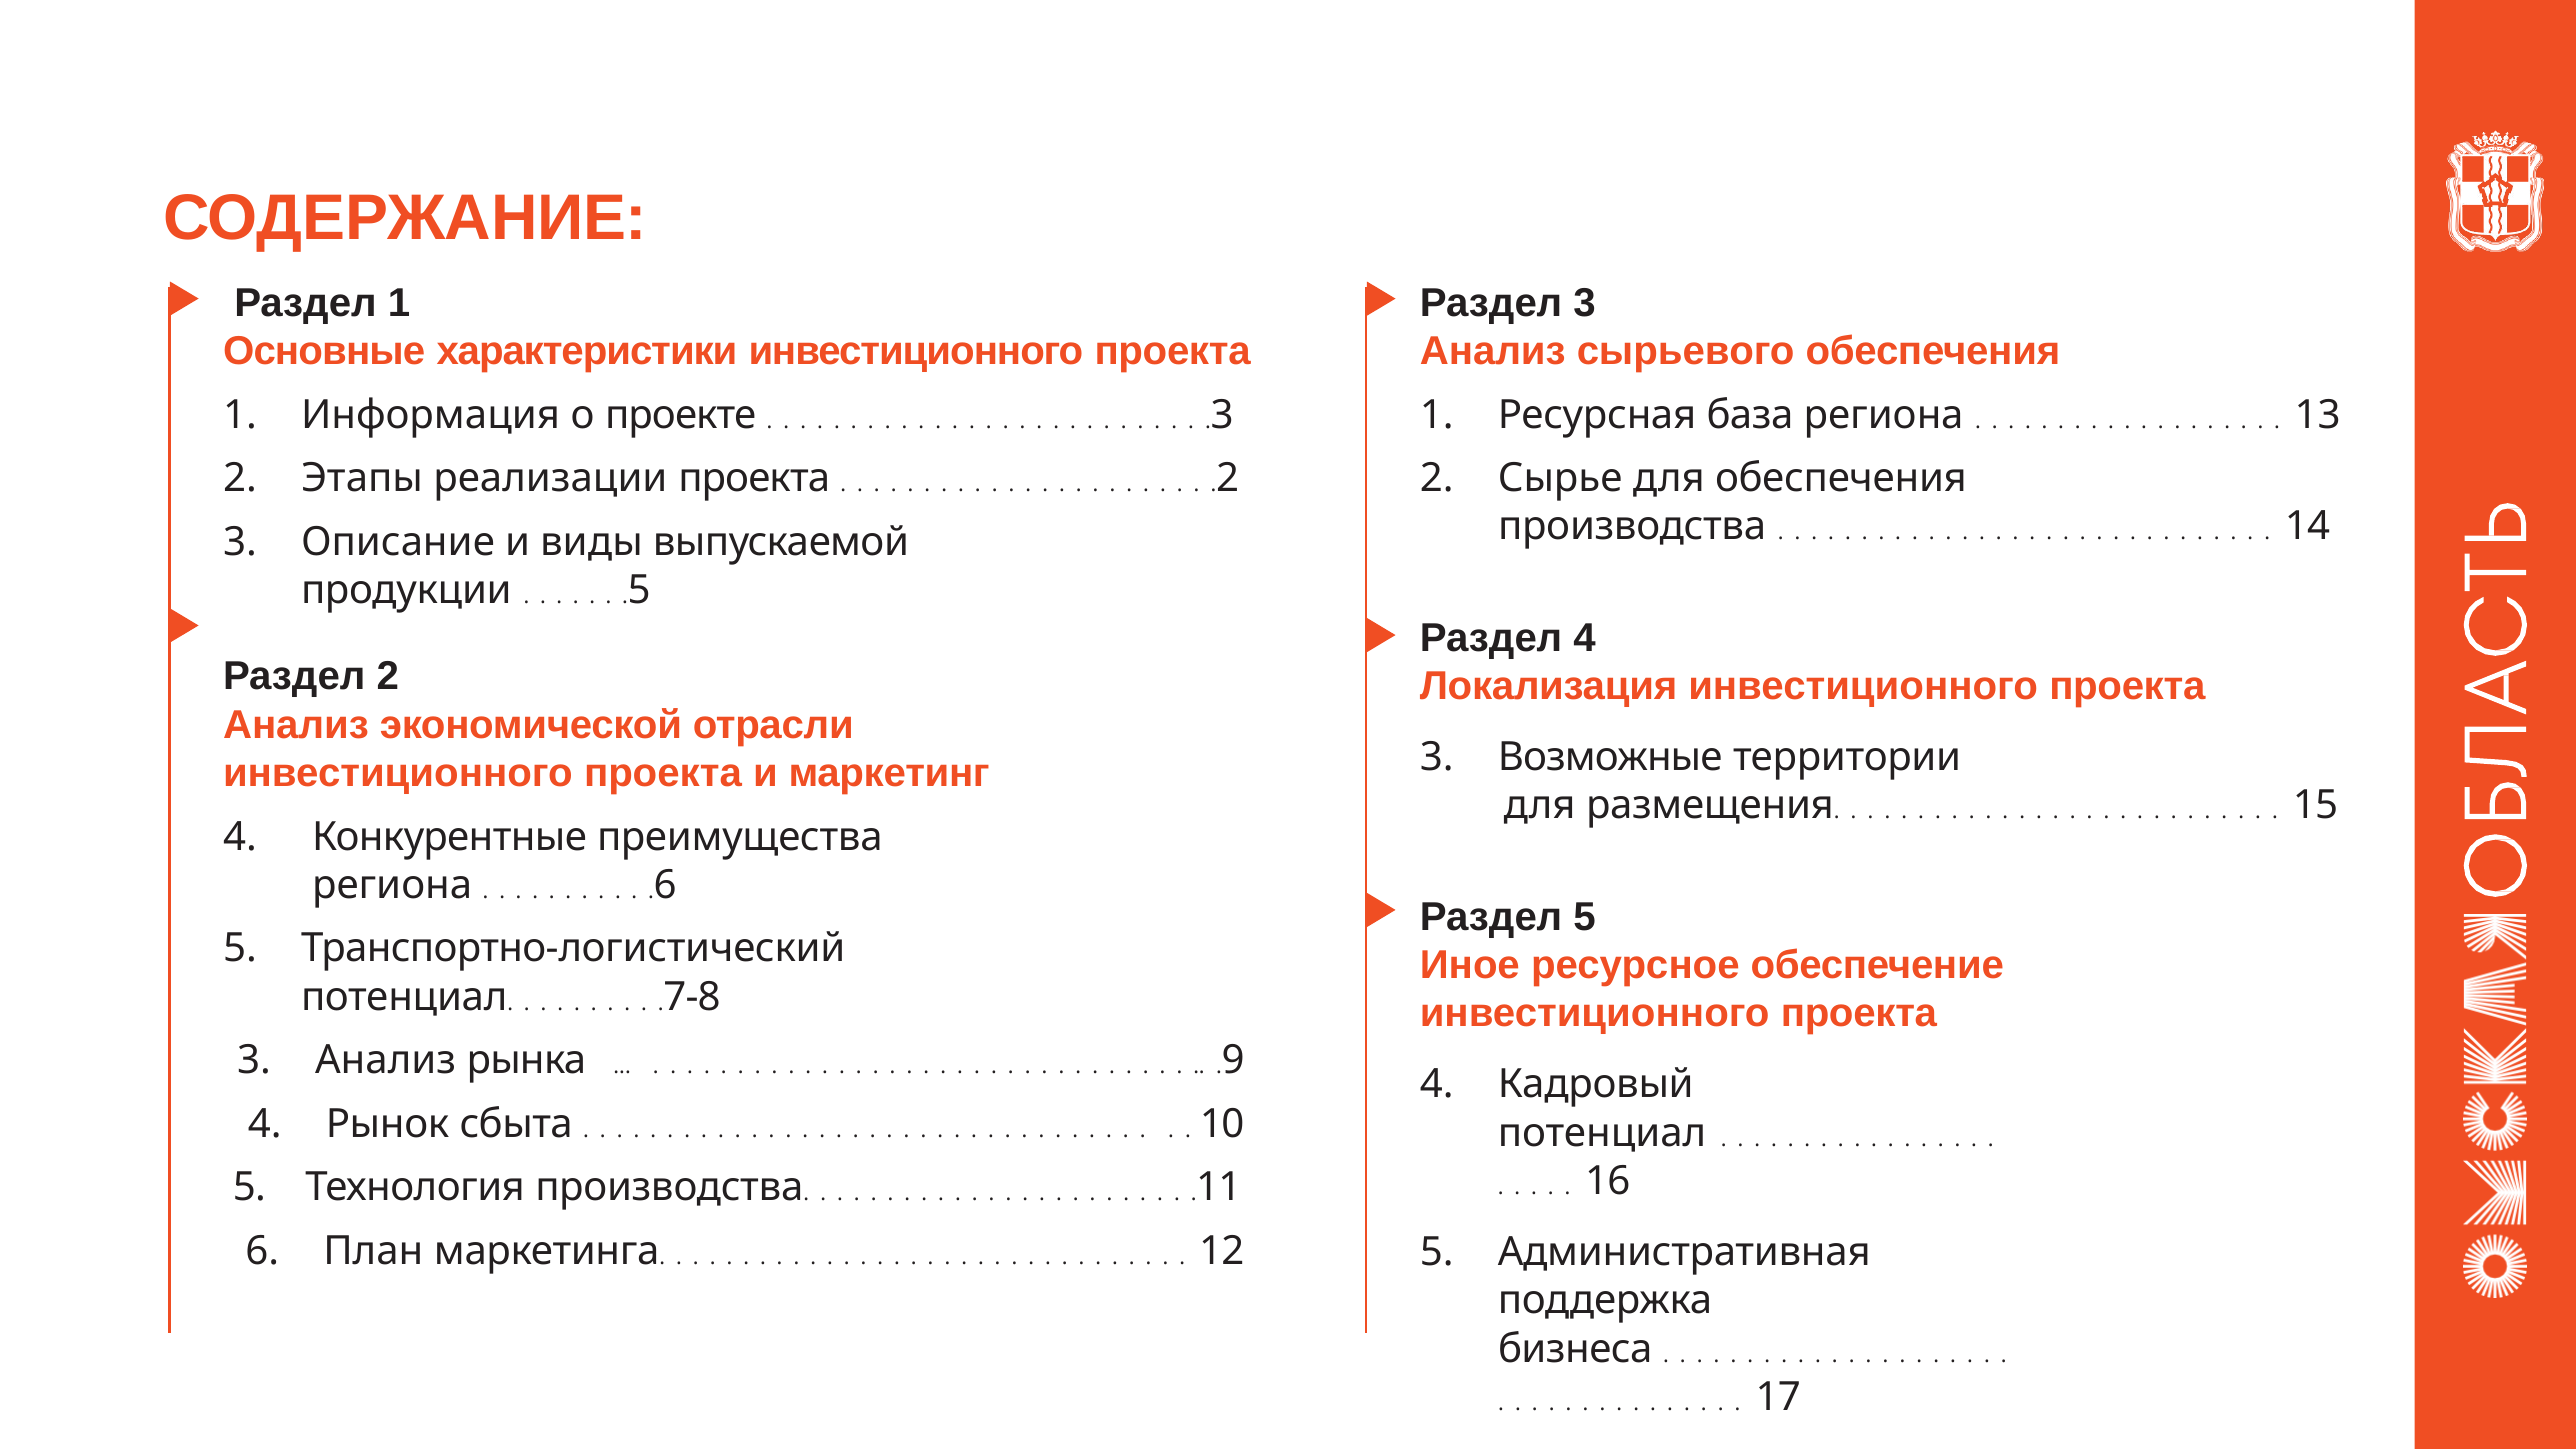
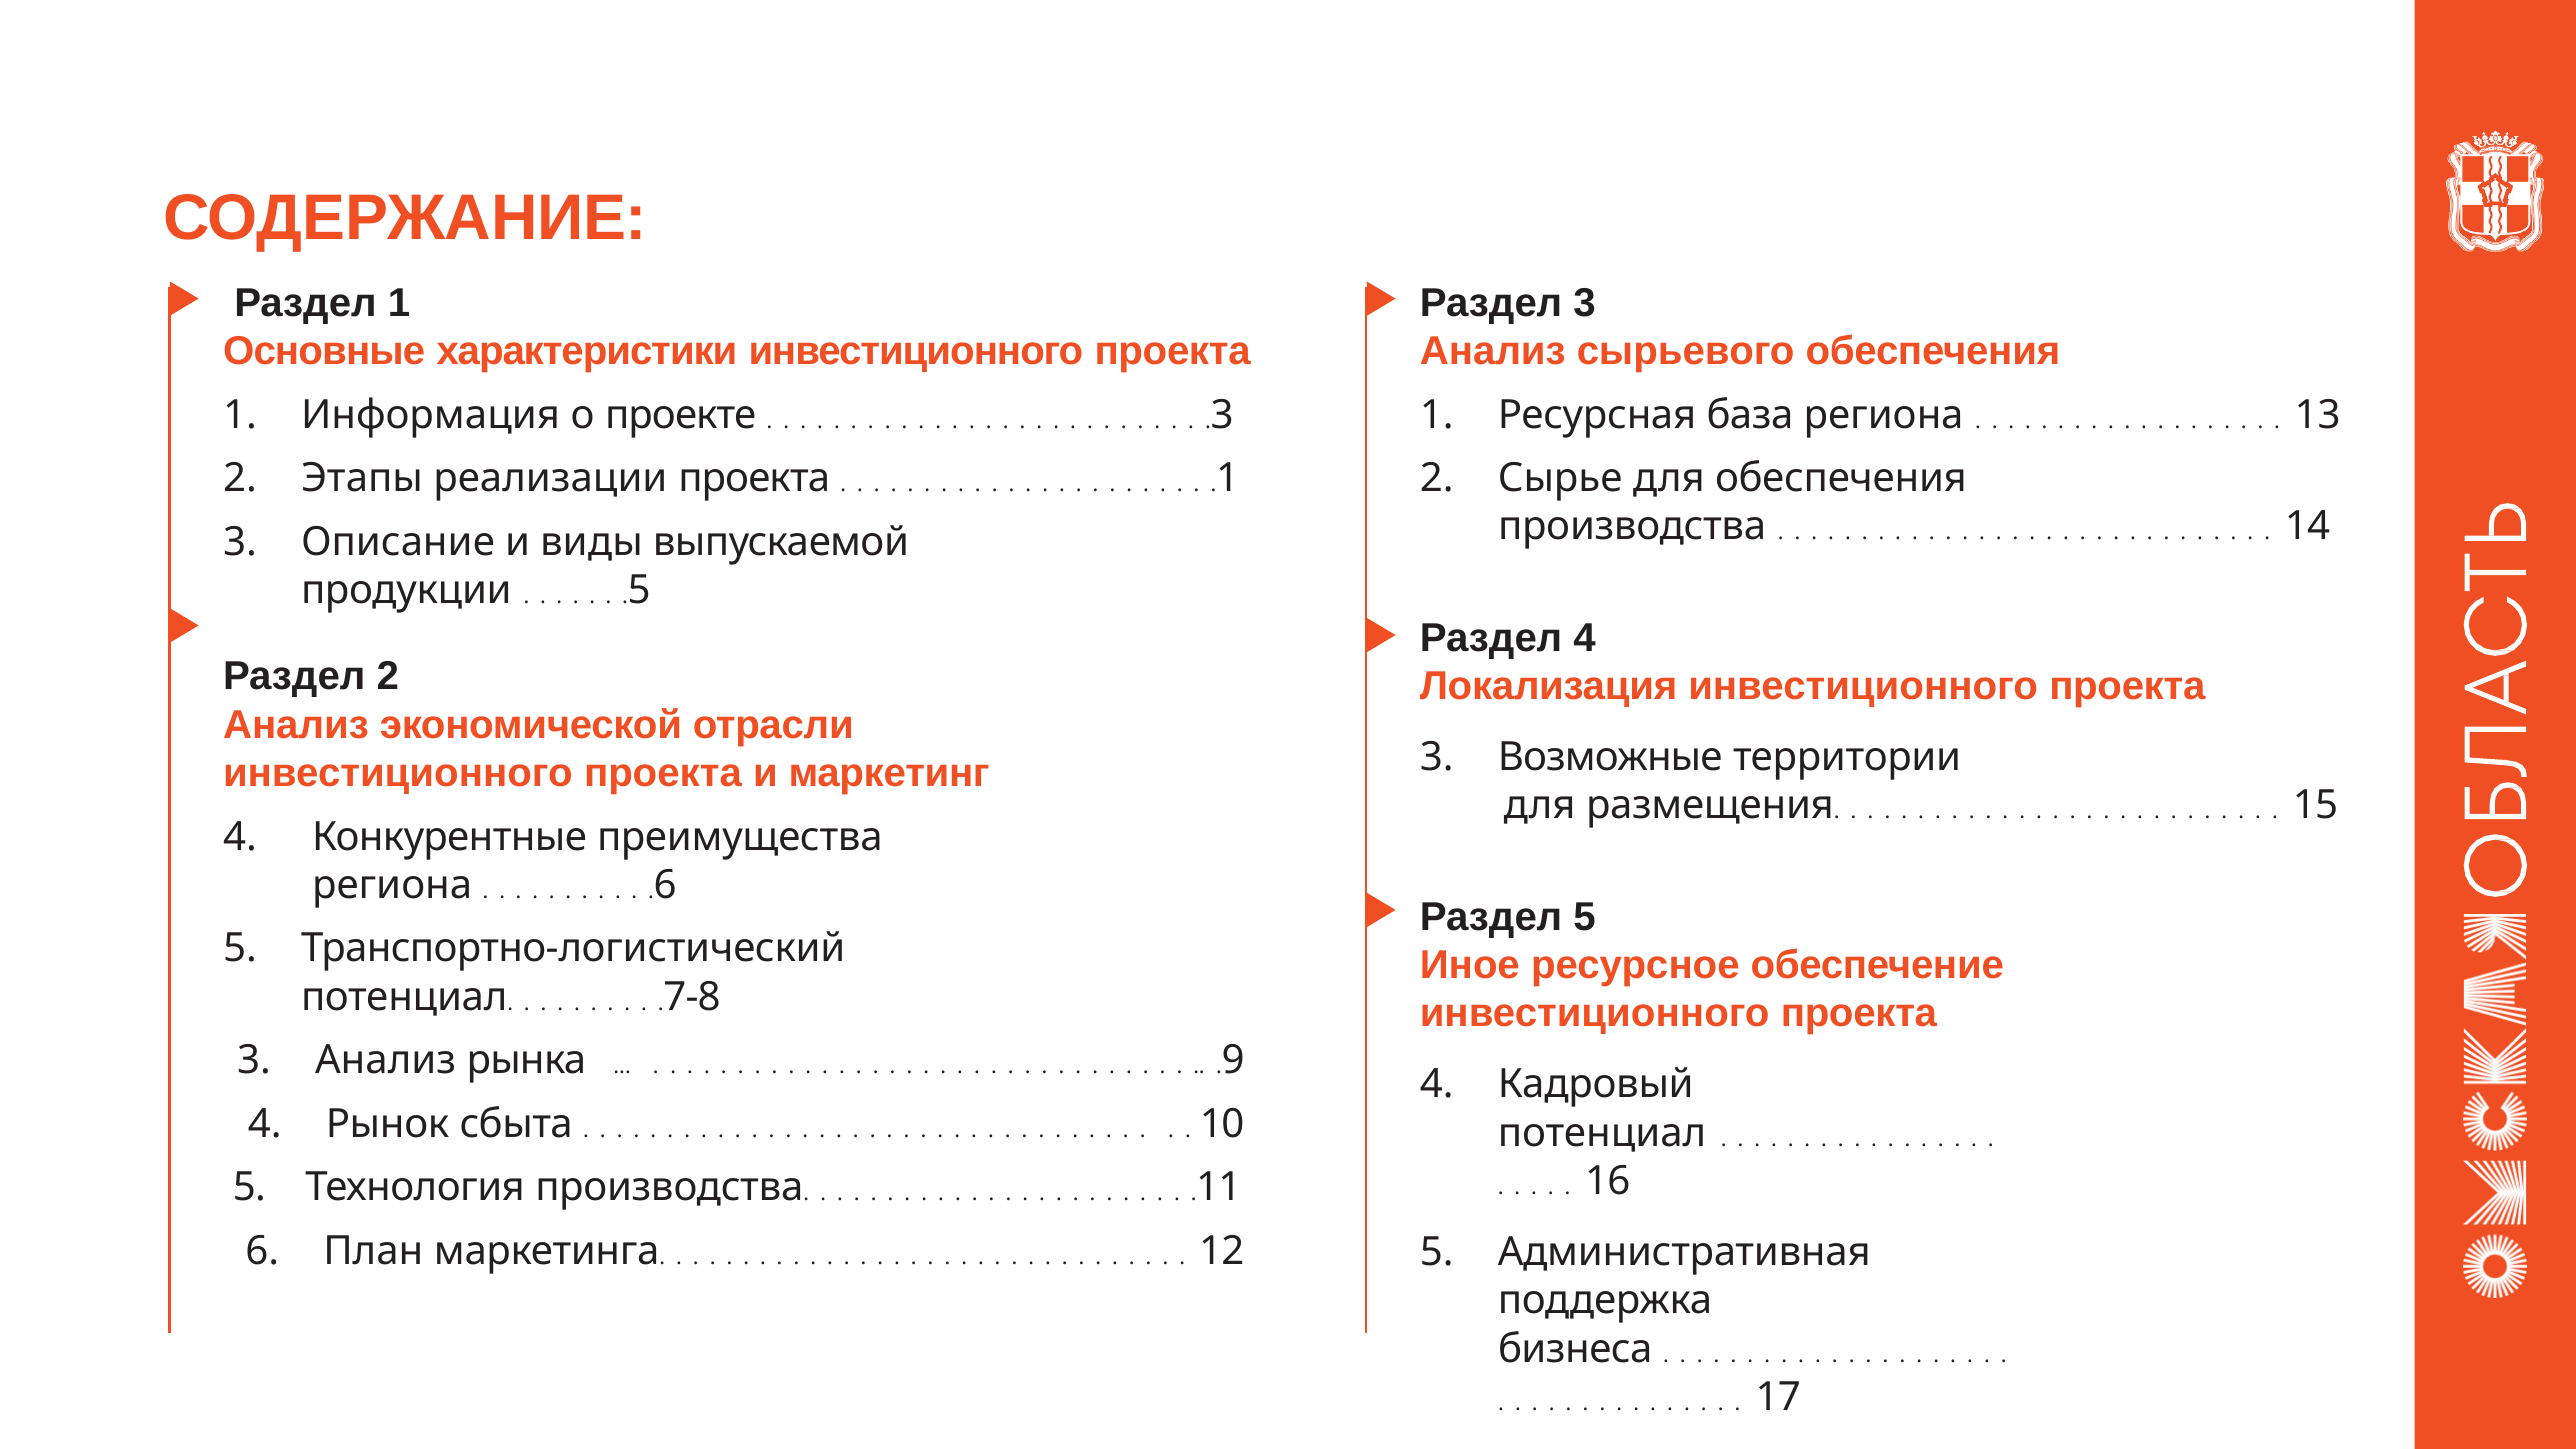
2 at (1228, 478): 2 -> 1
